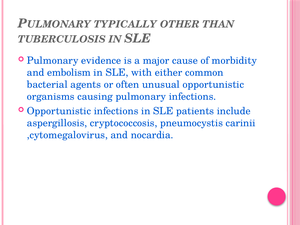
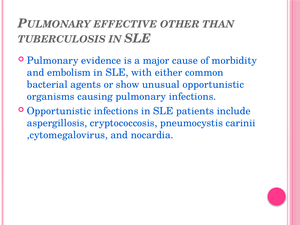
TYPICALLY: TYPICALLY -> EFFECTIVE
often: often -> show
